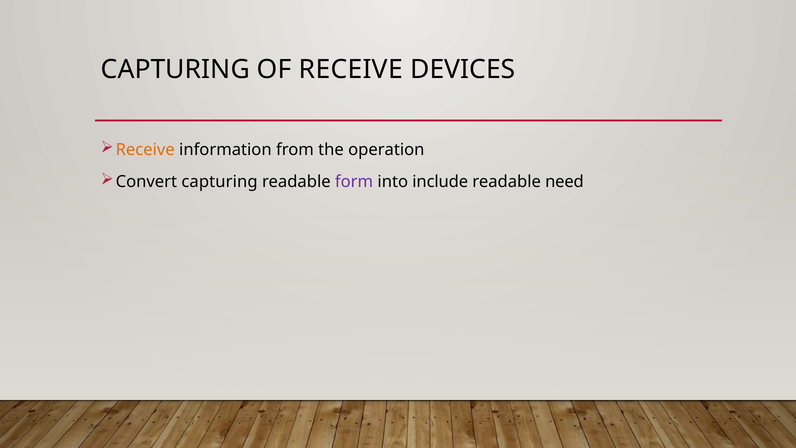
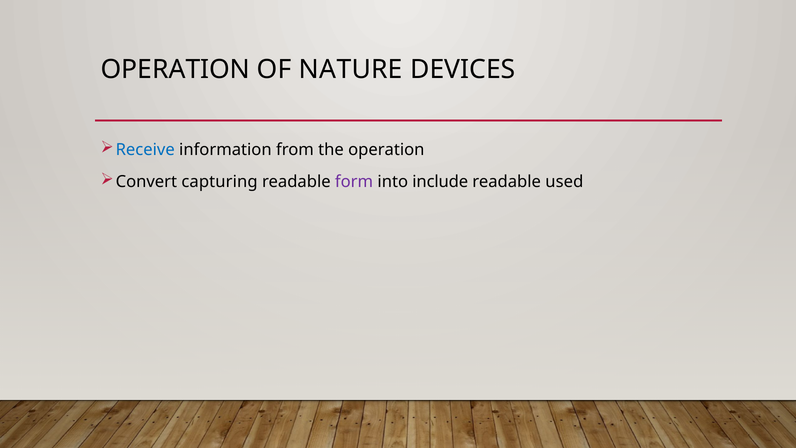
CAPTURING at (175, 70): CAPTURING -> OPERATION
OF RECEIVE: RECEIVE -> NATURE
Receive at (145, 150) colour: orange -> blue
need: need -> used
